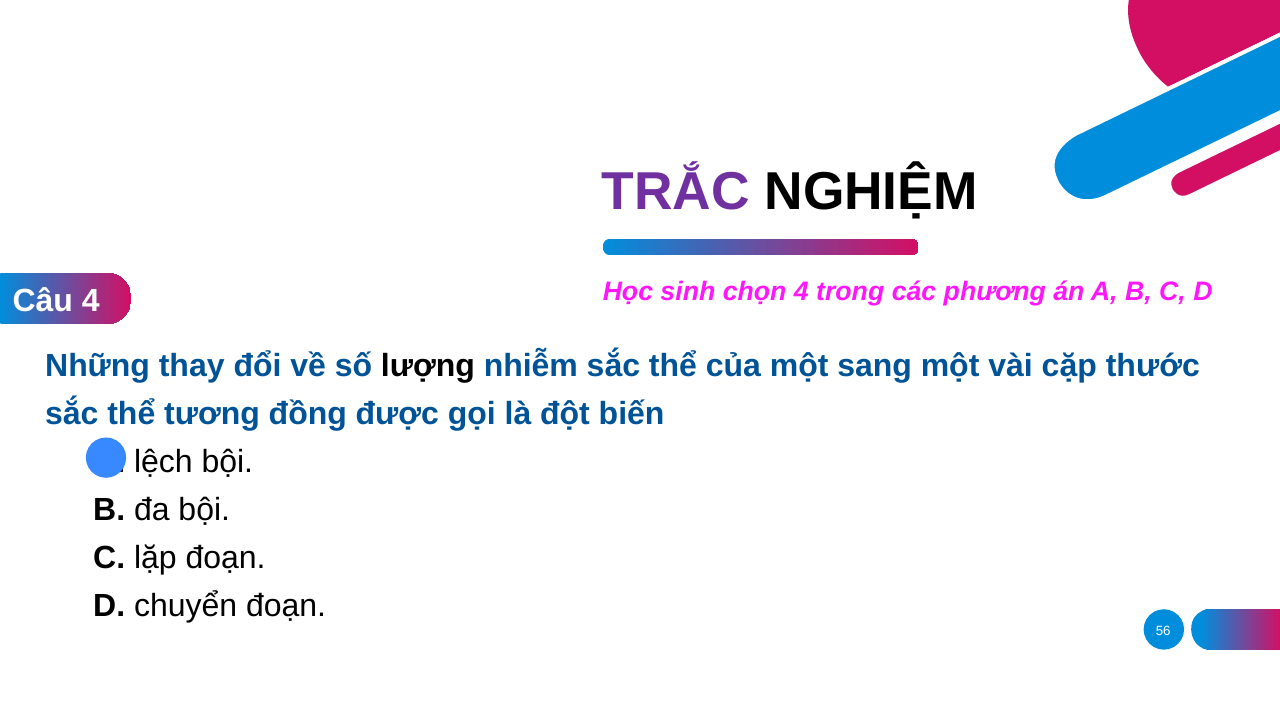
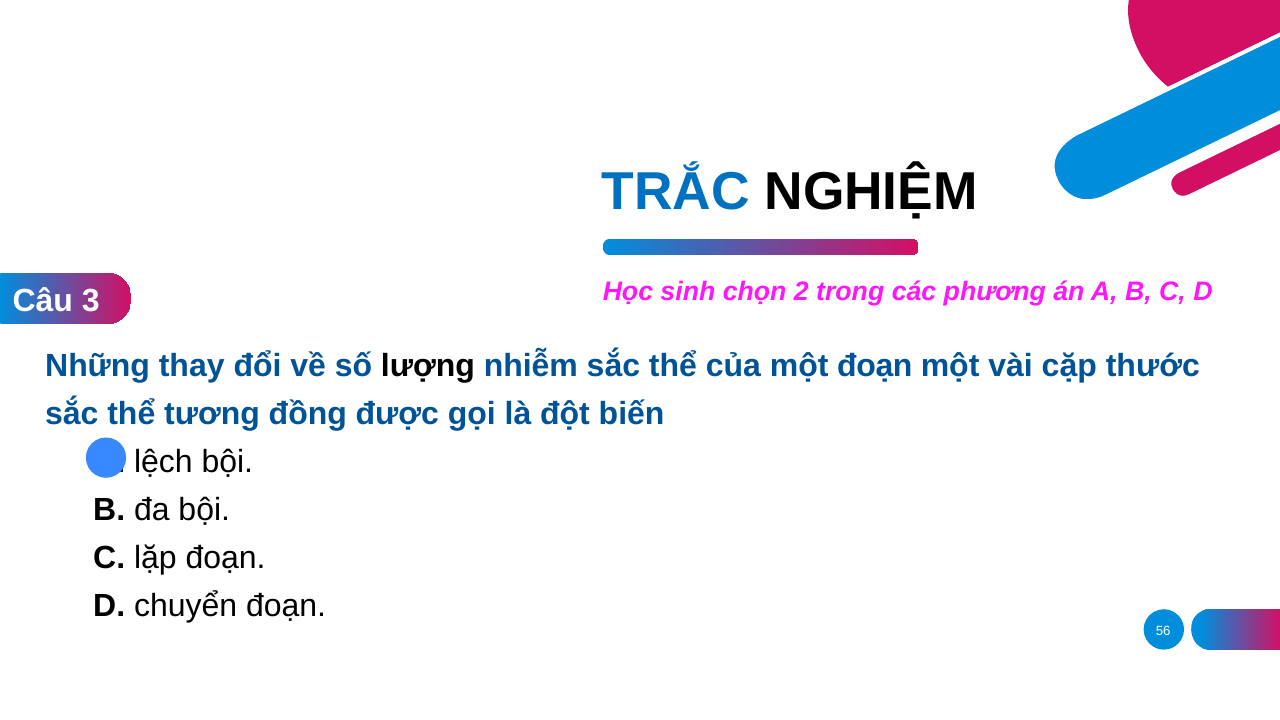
TRẮC colour: purple -> blue
chọn 4: 4 -> 2
Câu 4: 4 -> 3
một sang: sang -> đoạn
